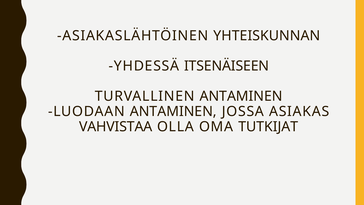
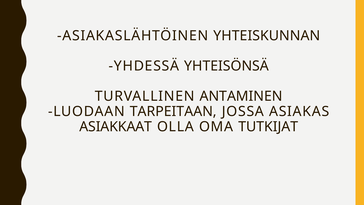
ITSENÄISEEN: ITSENÄISEEN -> YHTEISÖNSÄ
LUODAAN ANTAMINEN: ANTAMINEN -> TARPEITAAN
VAHVISTAA: VAHVISTAA -> ASIAKKAAT
